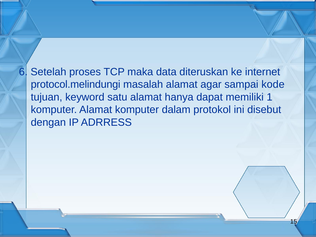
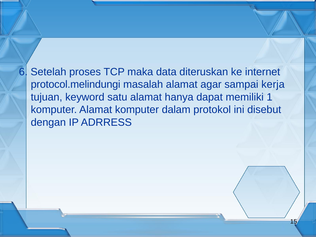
kode: kode -> kerja
